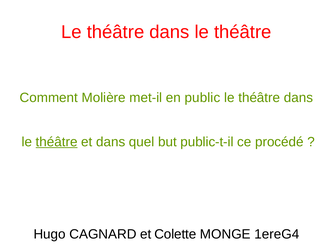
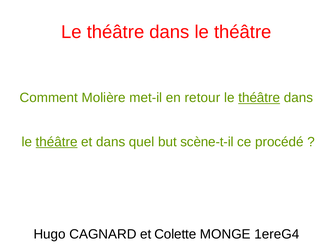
public: public -> retour
théâtre at (259, 98) underline: none -> present
public-t-il: public-t-il -> scène-t-il
